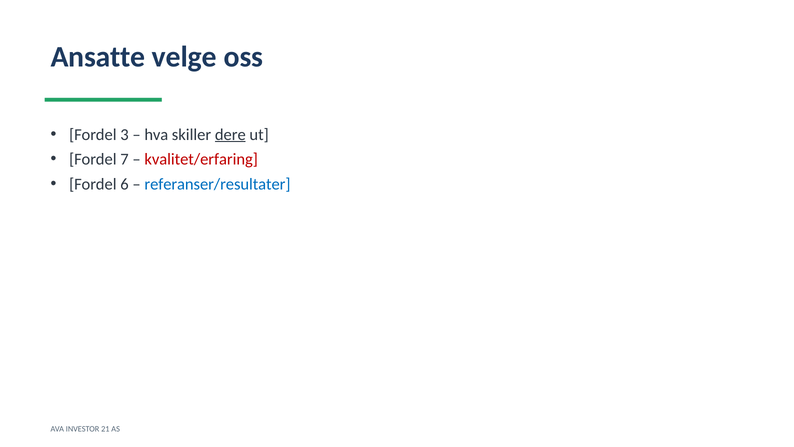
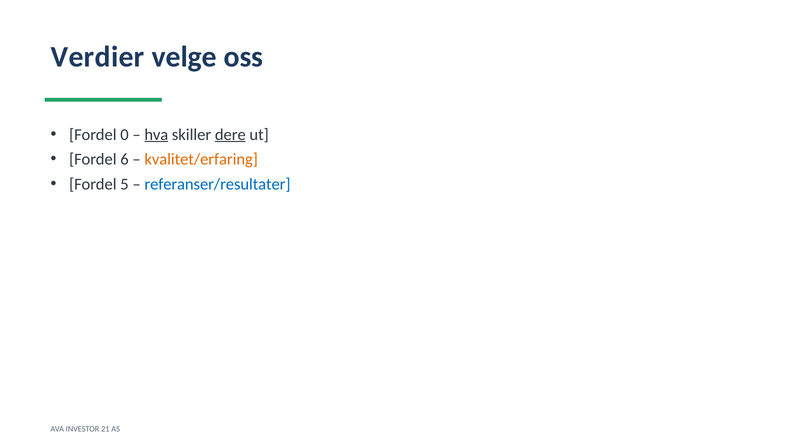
Ansatte: Ansatte -> Verdier
3: 3 -> 0
hva underline: none -> present
7: 7 -> 6
kvalitet/erfaring colour: red -> orange
6: 6 -> 5
